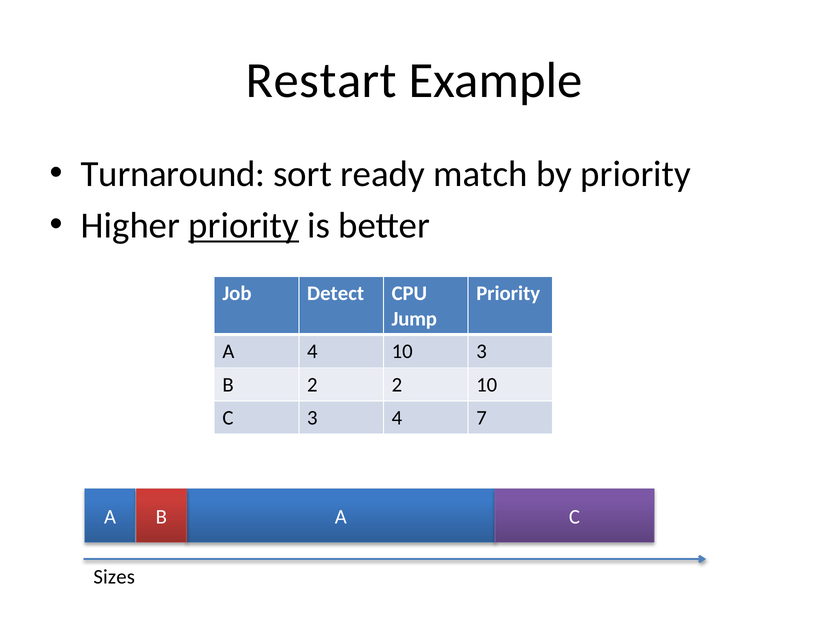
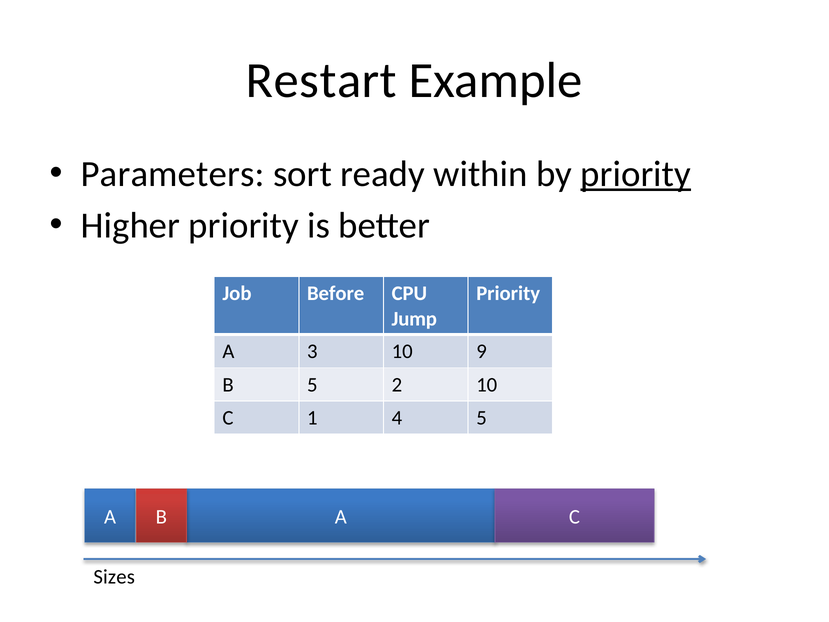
Turnaround: Turnaround -> Parameters
match: match -> within
priority at (636, 174) underline: none -> present
priority at (244, 226) underline: present -> none
Detect: Detect -> Before
A 4: 4 -> 3
10 3: 3 -> 9
B 2: 2 -> 5
C 3: 3 -> 1
4 7: 7 -> 5
